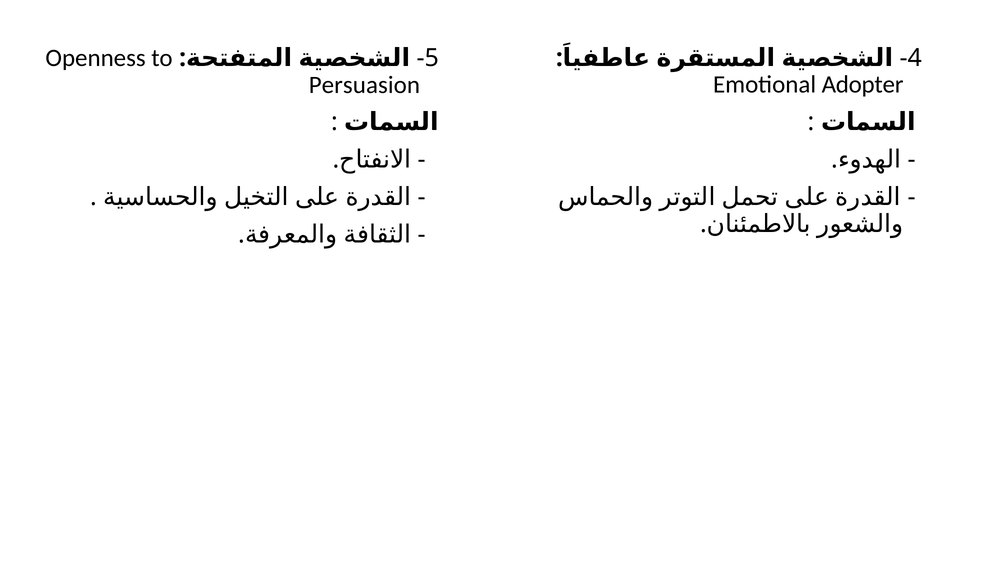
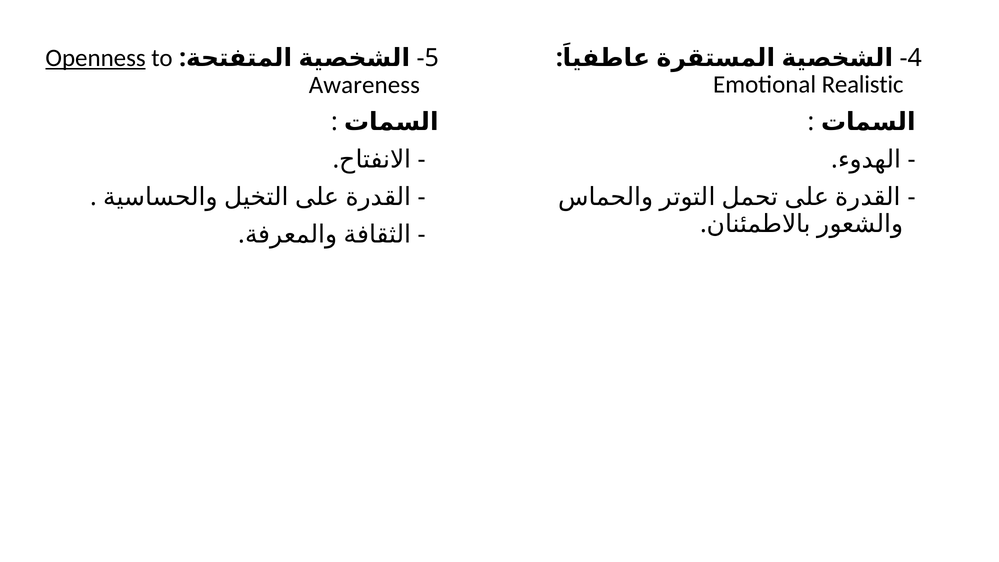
Openness underline: none -> present
Persuasion: Persuasion -> Awareness
Adopter: Adopter -> Realistic
